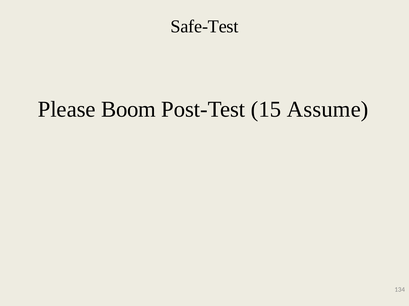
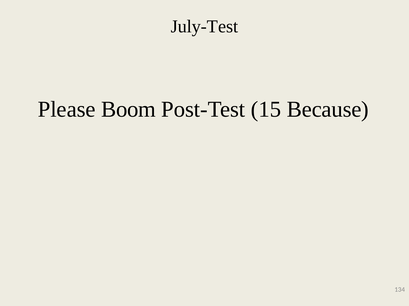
Safe-Test: Safe-Test -> July-Test
Assume: Assume -> Because
